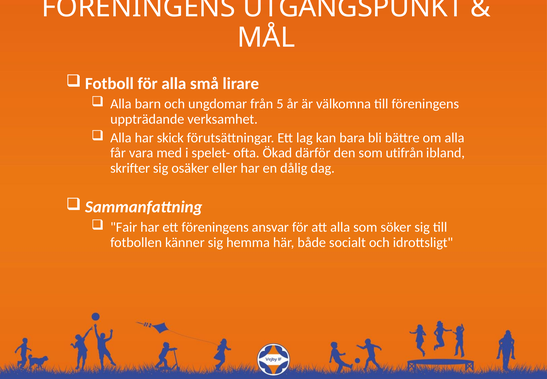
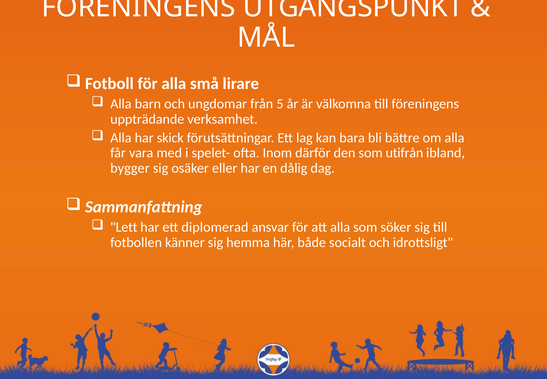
Ökad: Ökad -> Inom
skrifter: skrifter -> bygger
Fair: Fair -> Lett
ett föreningens: föreningens -> diplomerad
